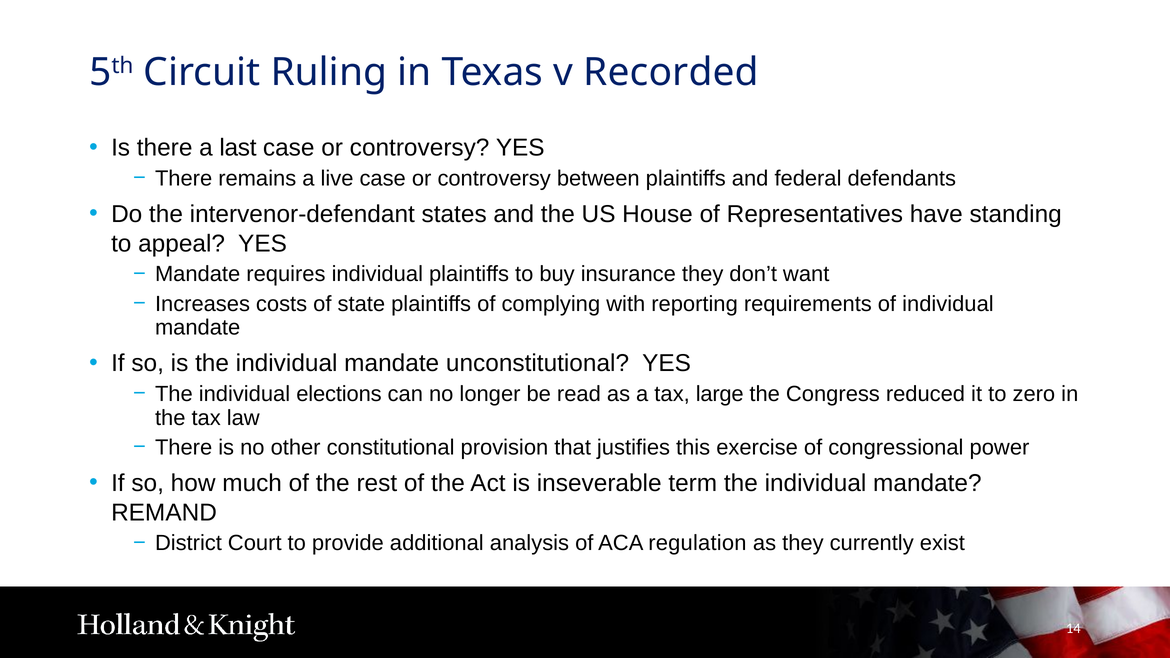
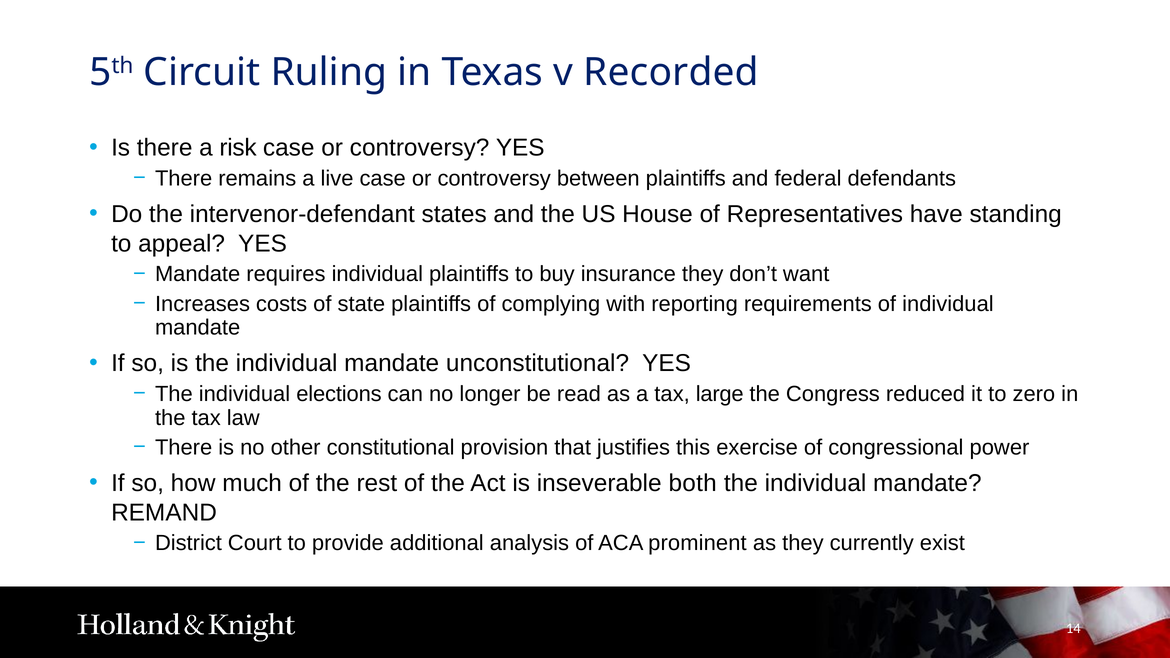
last: last -> risk
term: term -> both
regulation: regulation -> prominent
